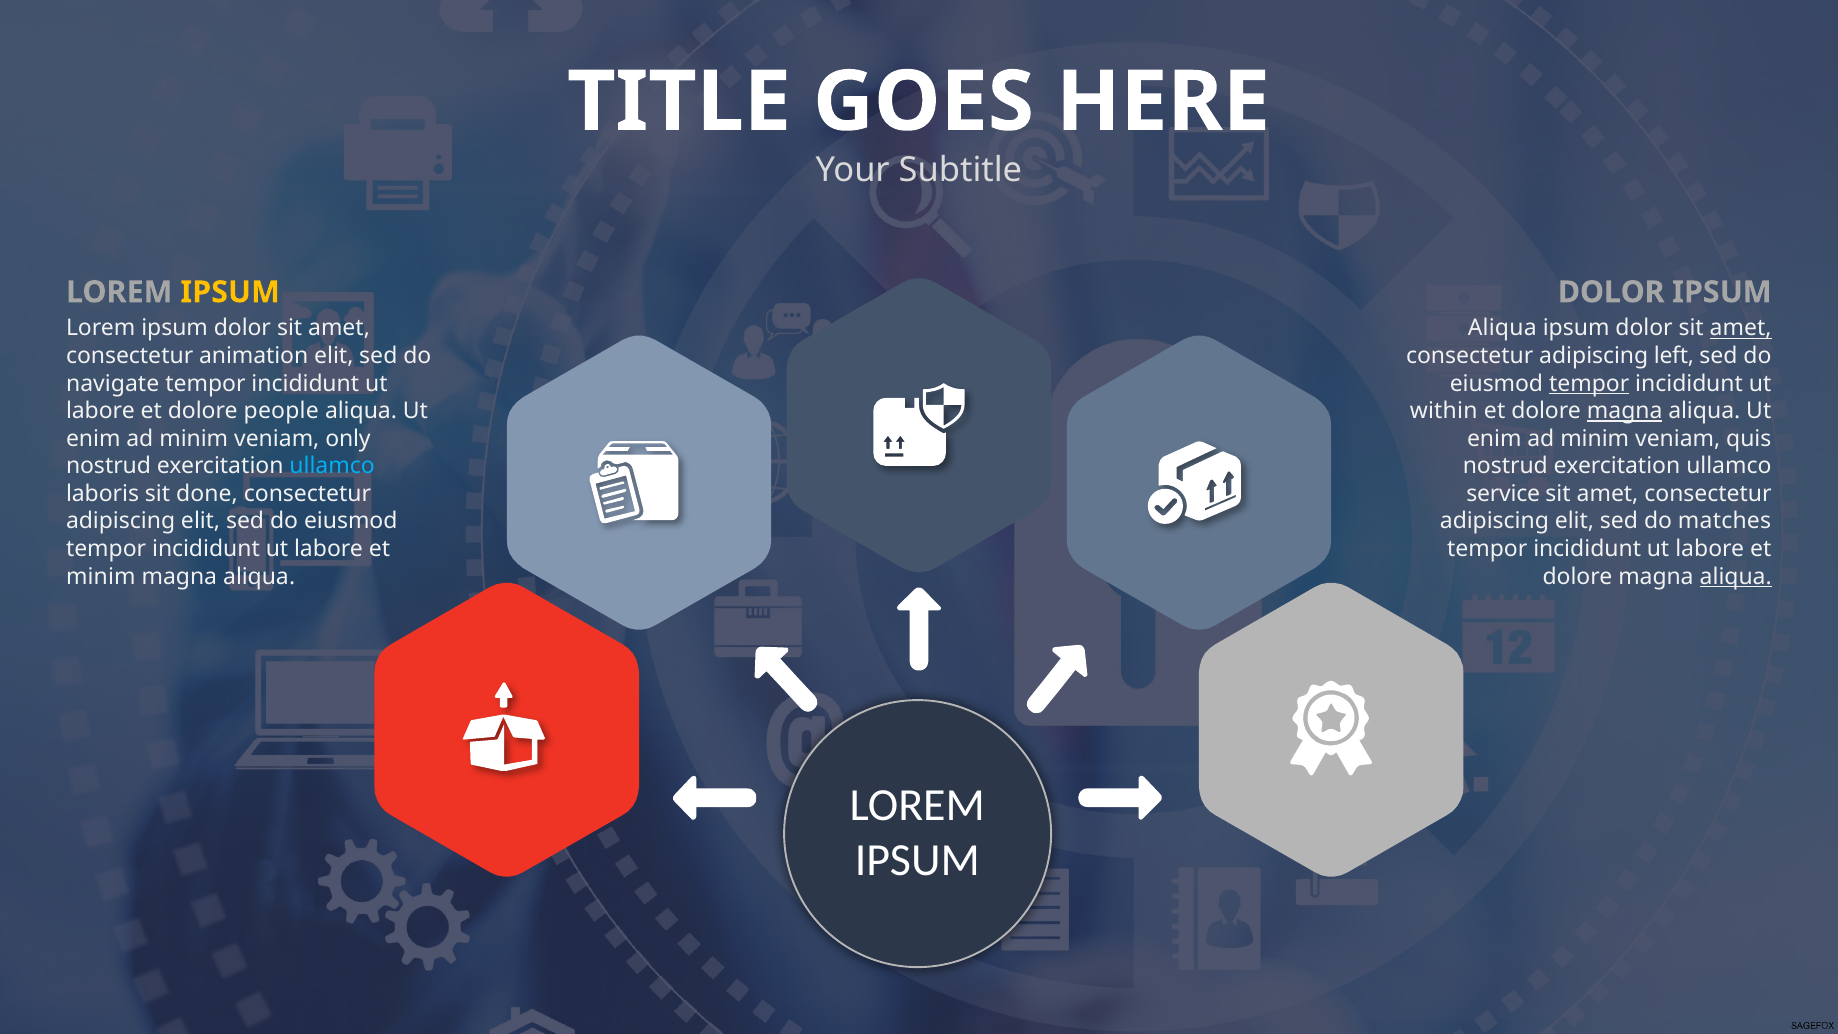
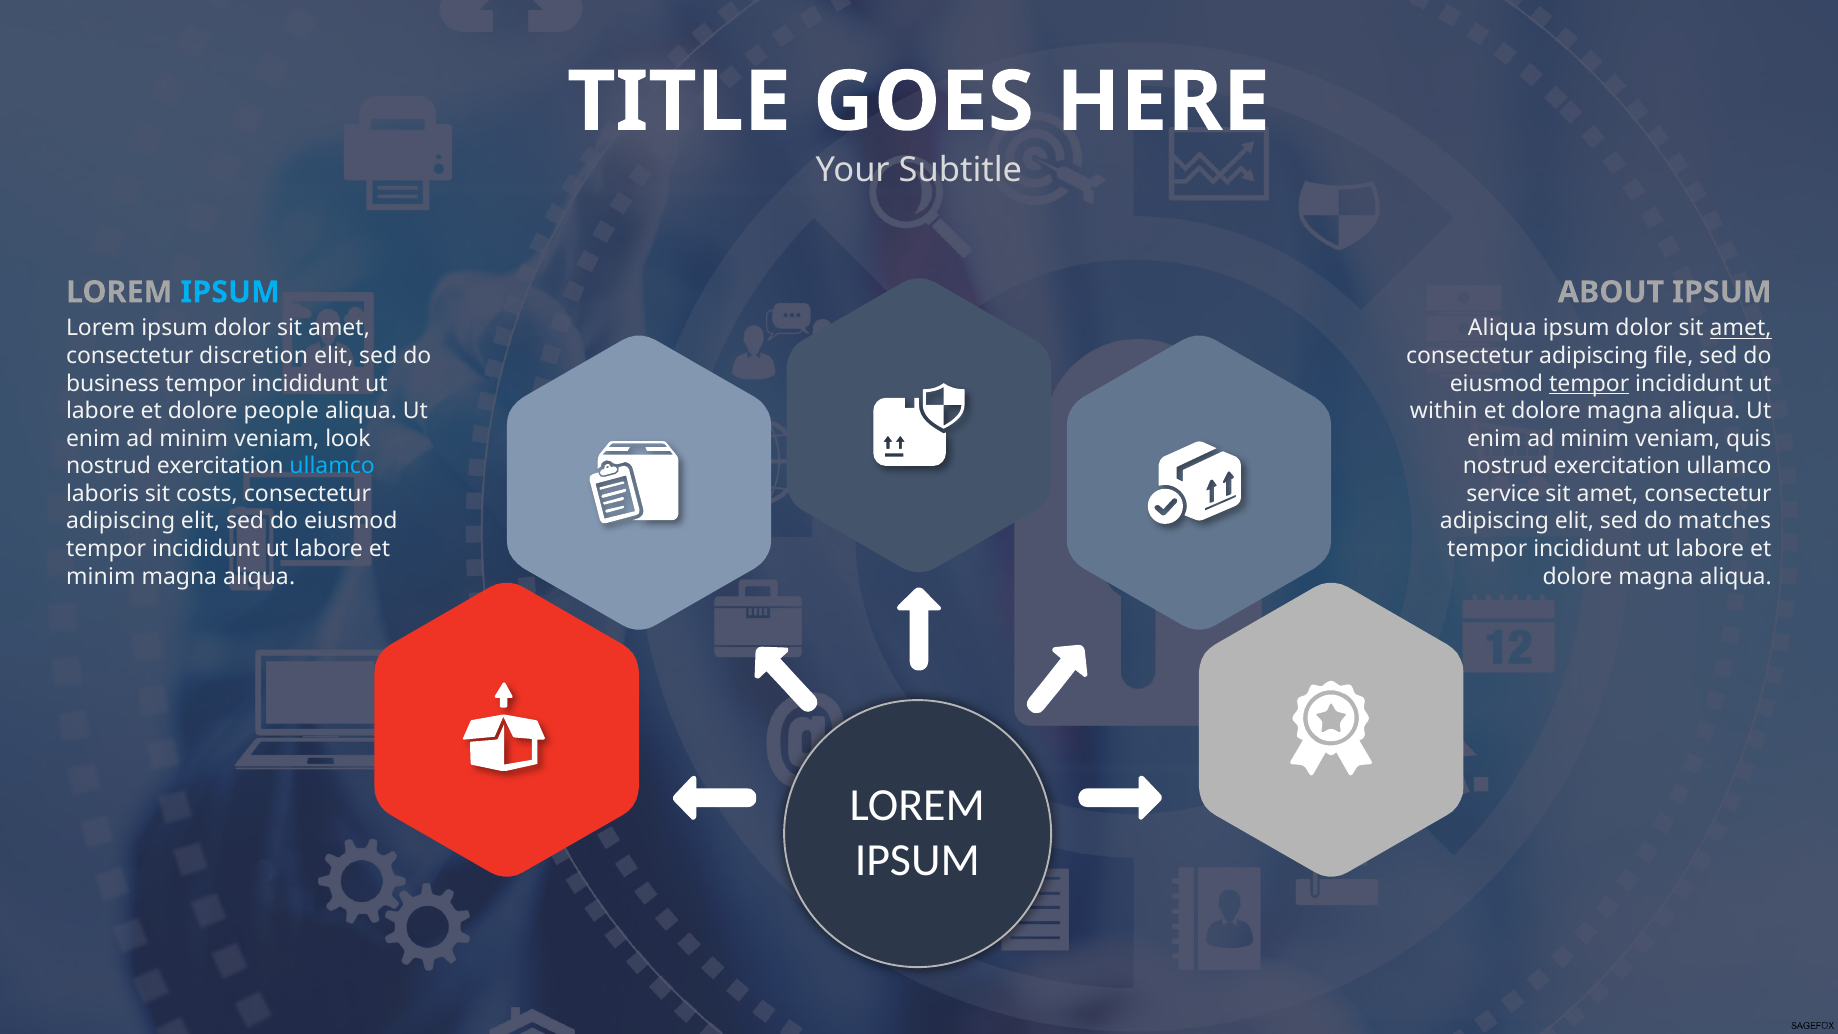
IPSUM at (230, 292) colour: yellow -> light blue
DOLOR at (1611, 292): DOLOR -> ABOUT
animation: animation -> discretion
left: left -> file
navigate: navigate -> business
magna at (1625, 411) underline: present -> none
only: only -> look
done: done -> costs
aliqua at (1736, 576) underline: present -> none
